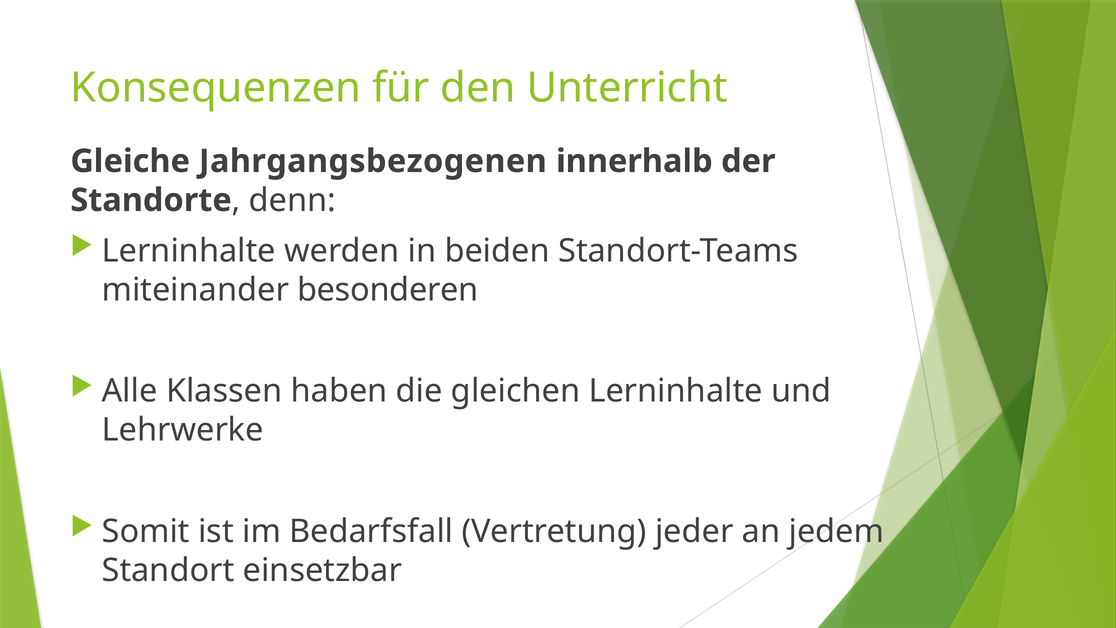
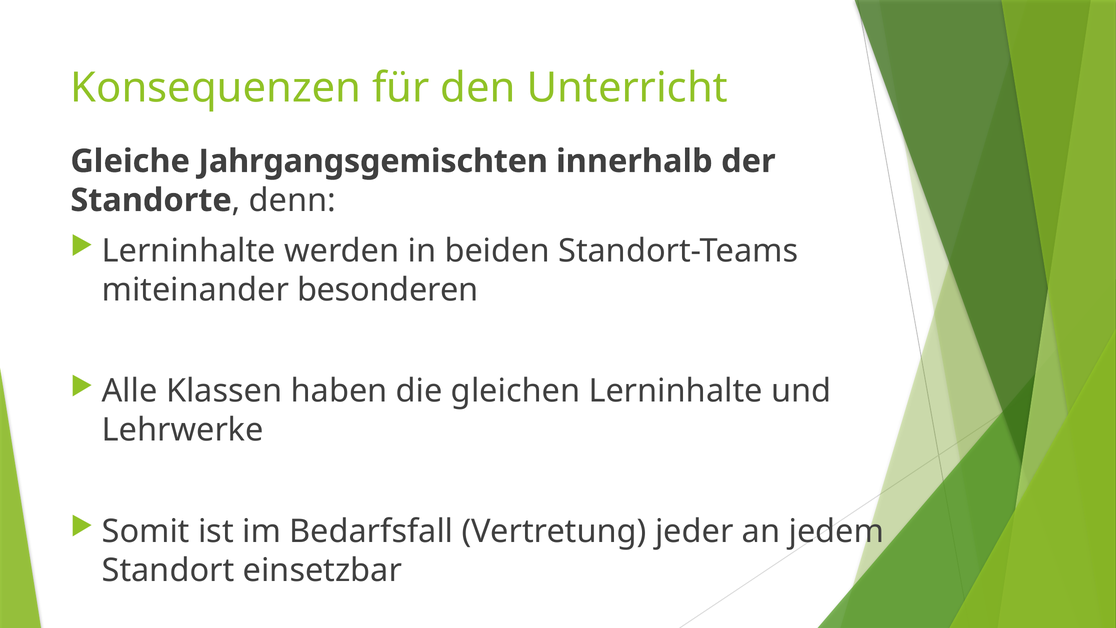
Jahrgangsbezogenen: Jahrgangsbezogenen -> Jahrgangsgemischten
